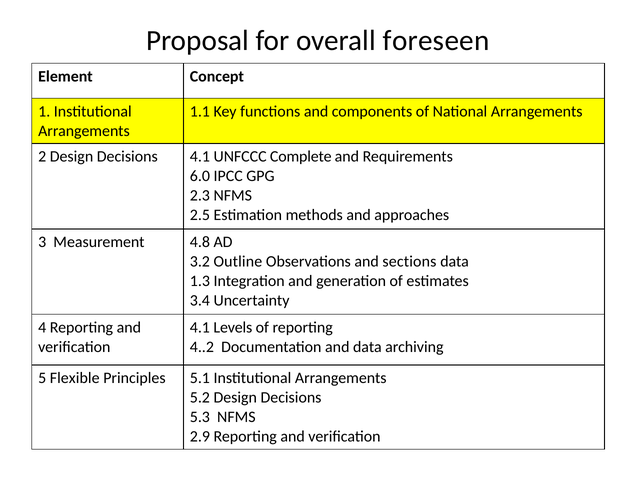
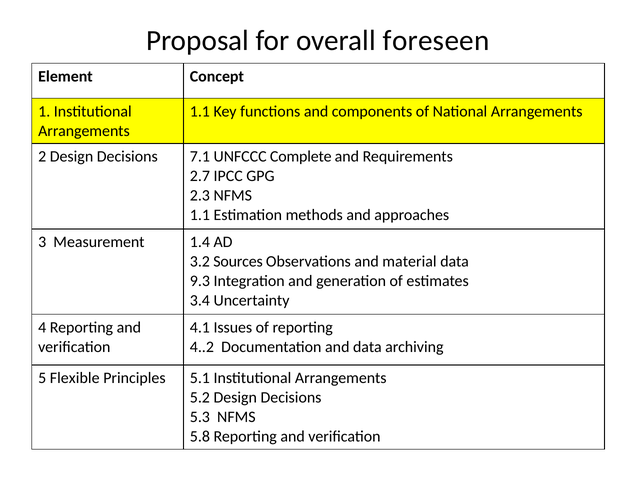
Decisions 4.1: 4.1 -> 7.1
6.0: 6.0 -> 2.7
2.5 at (200, 215): 2.5 -> 1.1
4.8: 4.8 -> 1.4
Outline: Outline -> Sources
sections: sections -> material
1.3: 1.3 -> 9.3
Levels: Levels -> Issues
2.9: 2.9 -> 5.8
